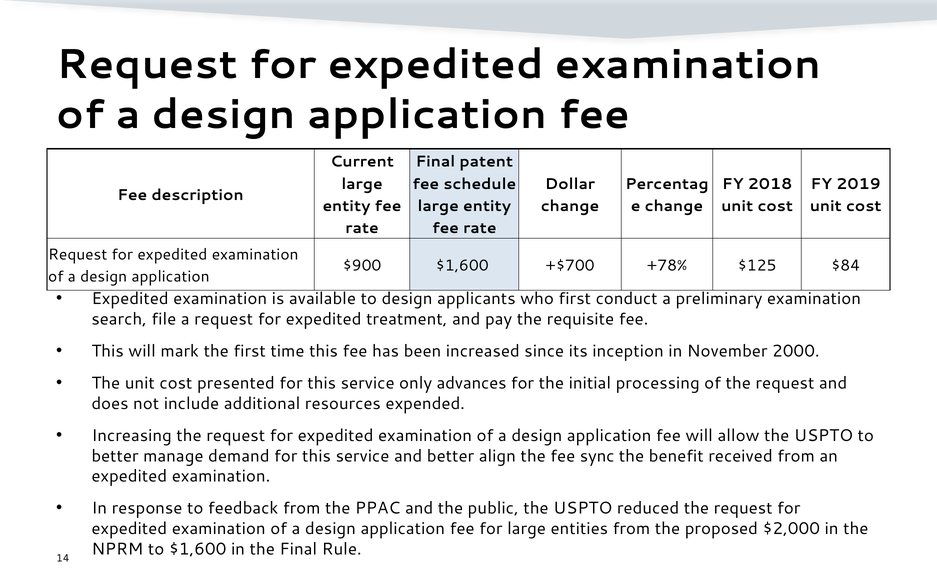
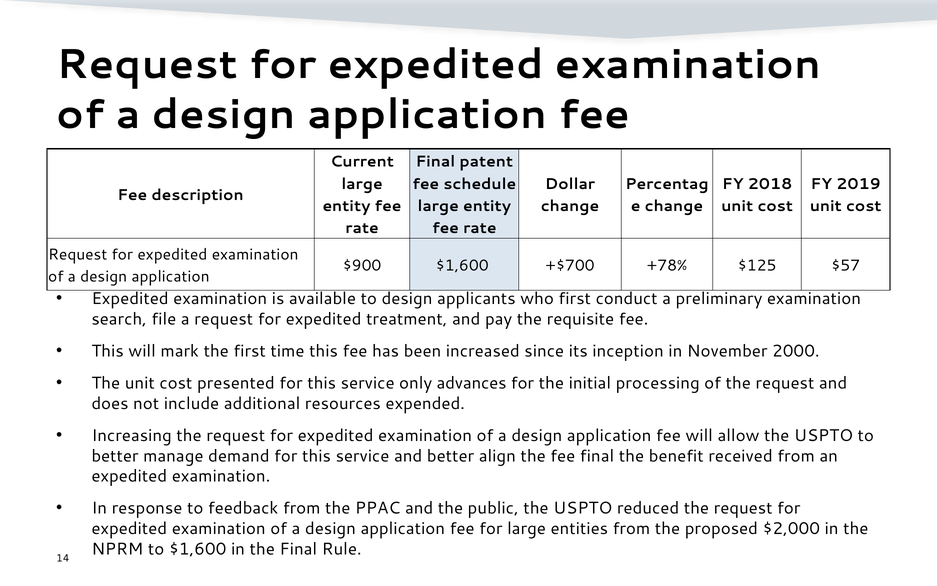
$84: $84 -> $57
fee sync: sync -> final
